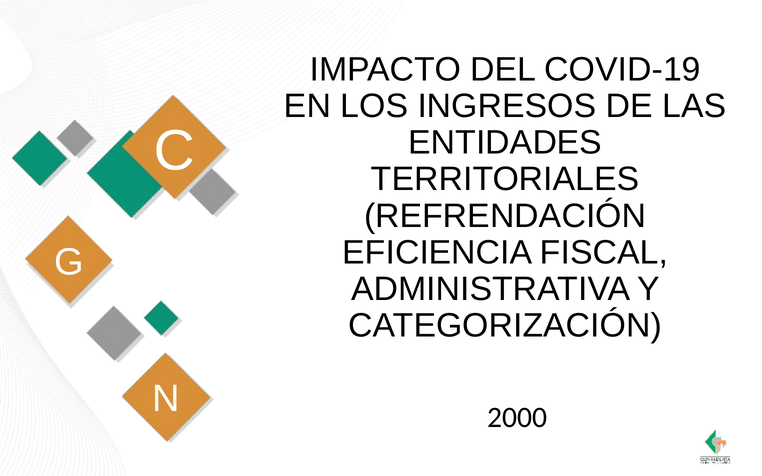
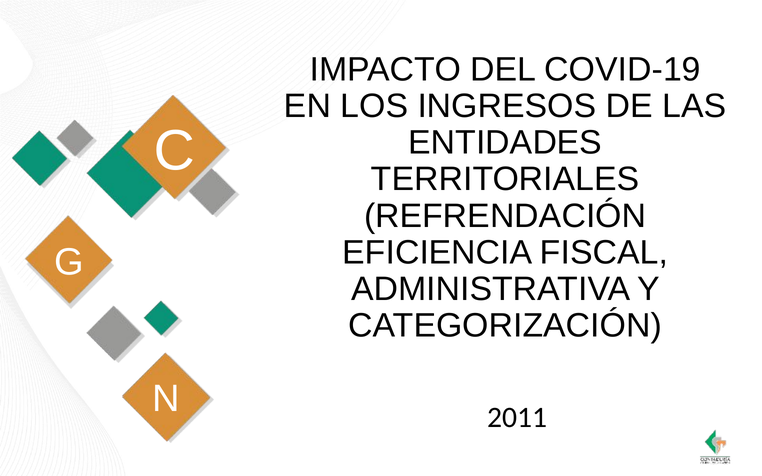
2000: 2000 -> 2011
